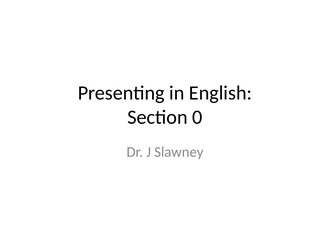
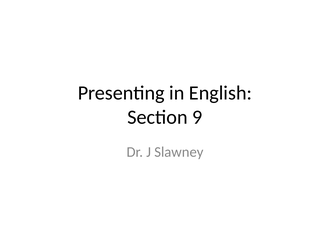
0: 0 -> 9
